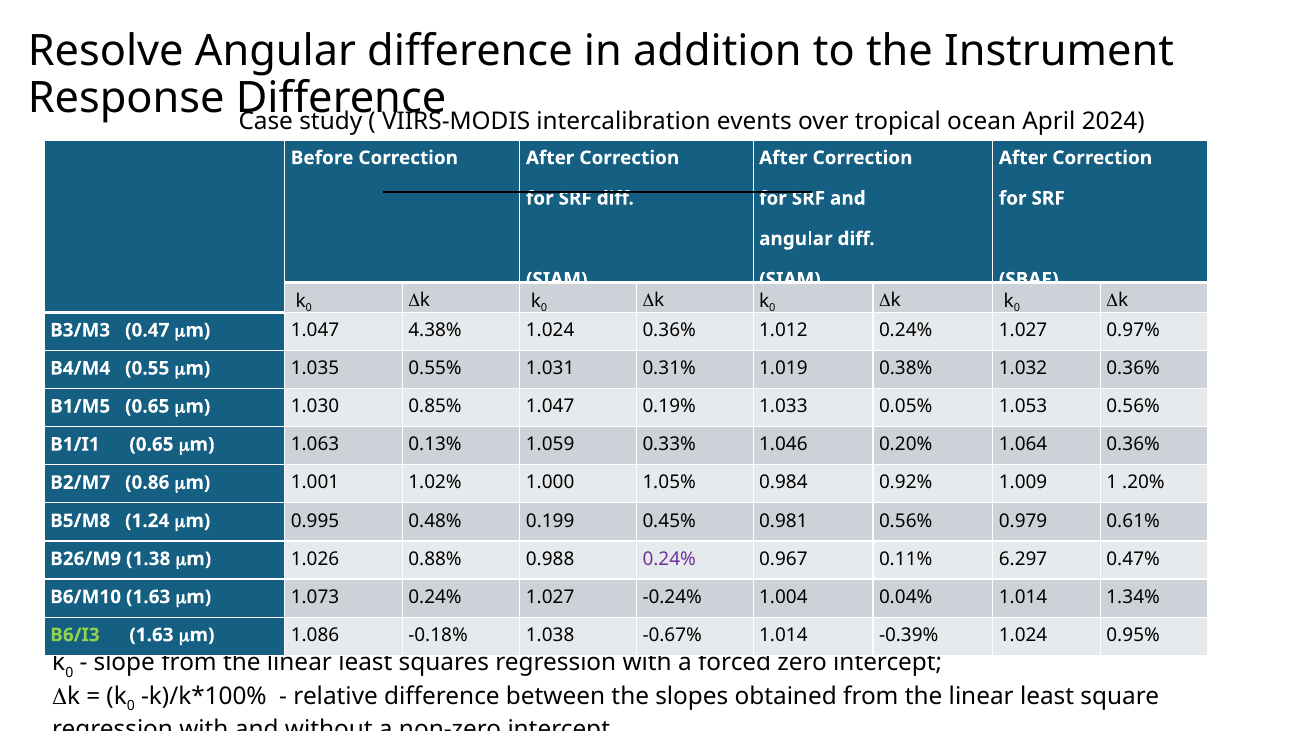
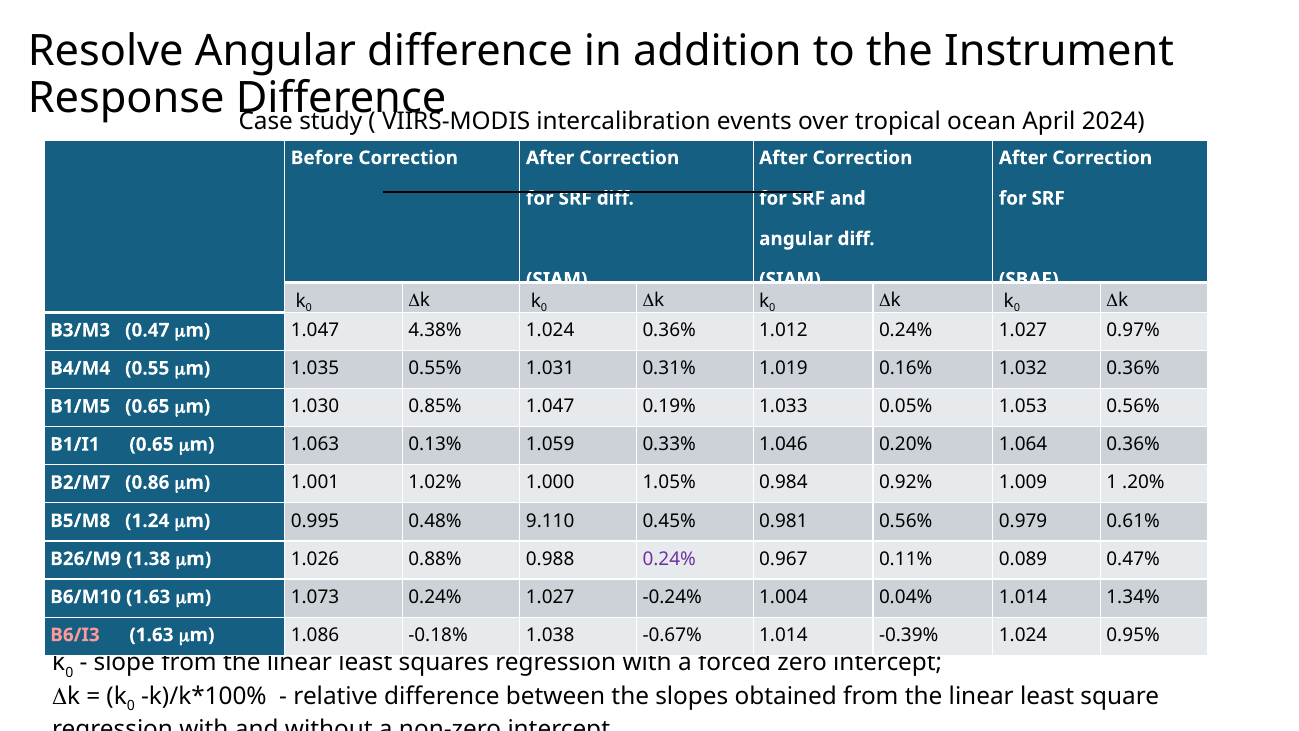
0.38%: 0.38% -> 0.16%
0.199: 0.199 -> 9.110
6.297: 6.297 -> 0.089
B6/I3 colour: light green -> pink
